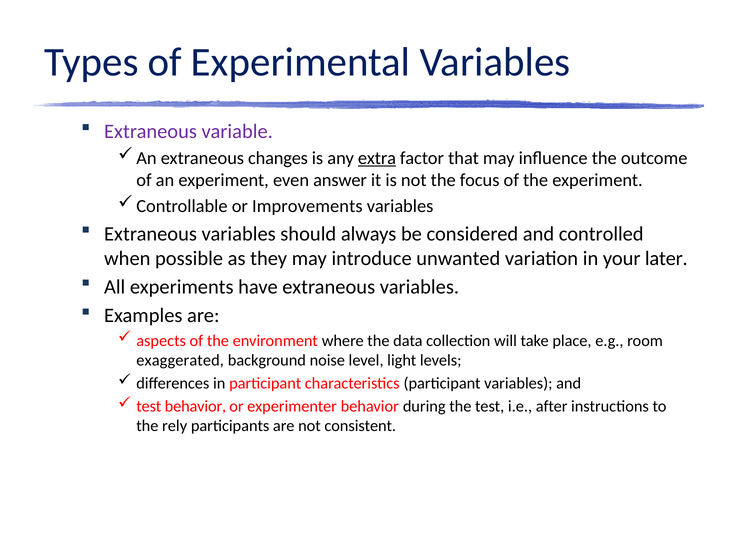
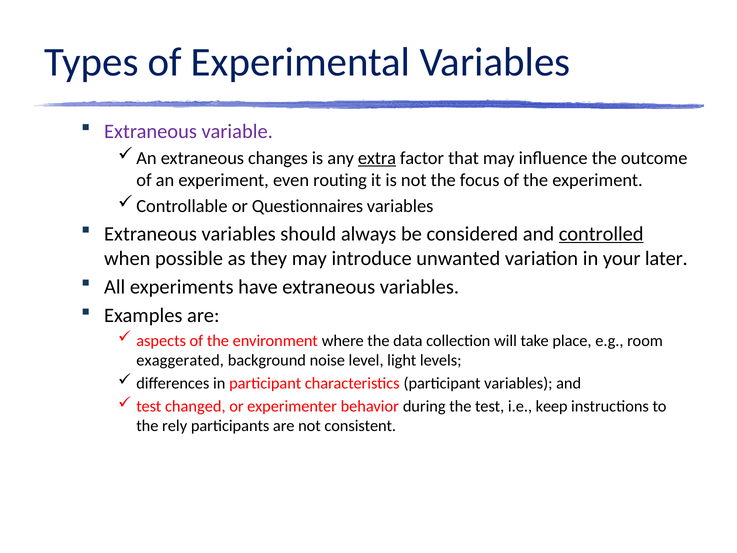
answer: answer -> routing
Improvements: Improvements -> Questionnaires
controlled underline: none -> present
test behavior: behavior -> changed
after: after -> keep
